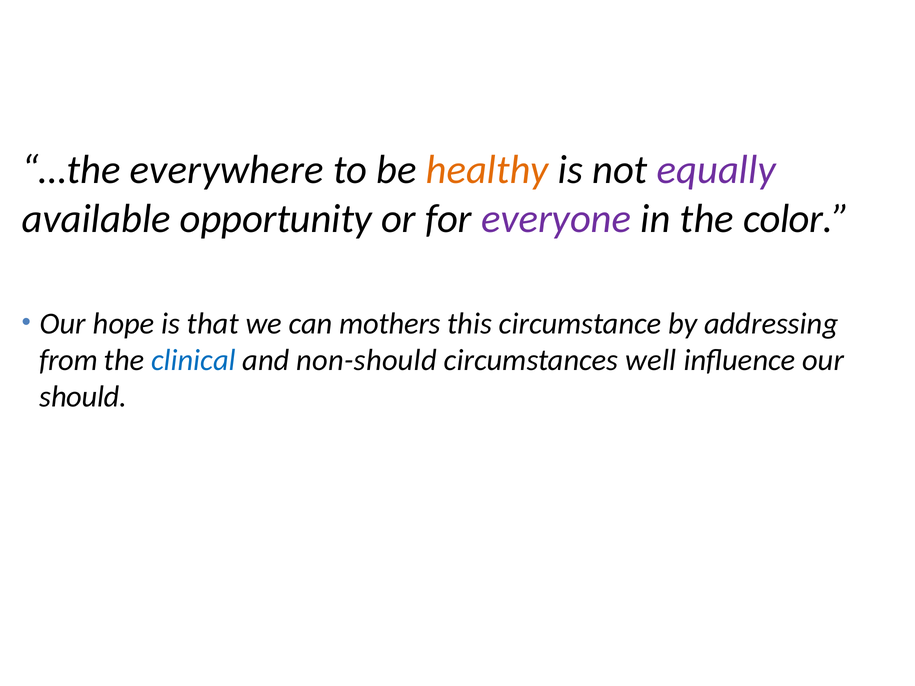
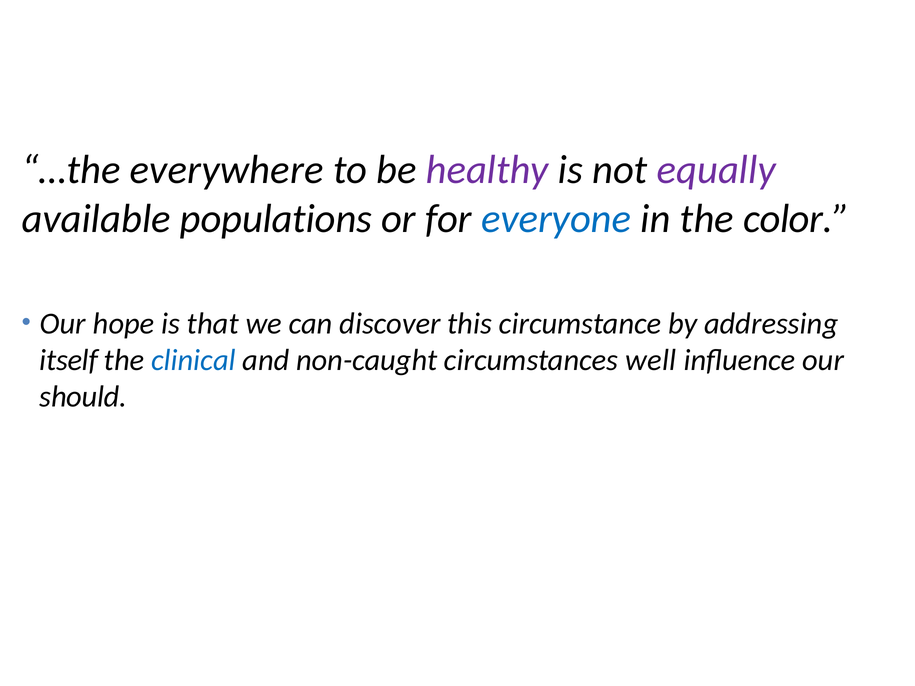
healthy colour: orange -> purple
opportunity: opportunity -> populations
everyone colour: purple -> blue
mothers: mothers -> discover
from: from -> itself
non-should: non-should -> non-caught
